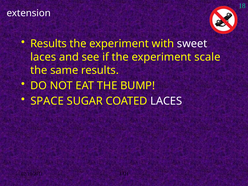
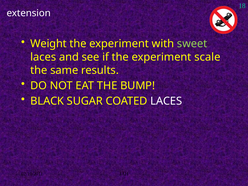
Results at (49, 44): Results -> Weight
sweet colour: white -> light green
SPACE: SPACE -> BLACK
